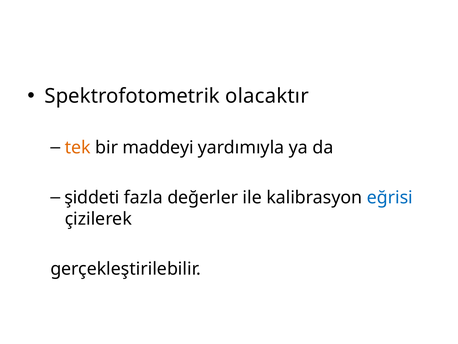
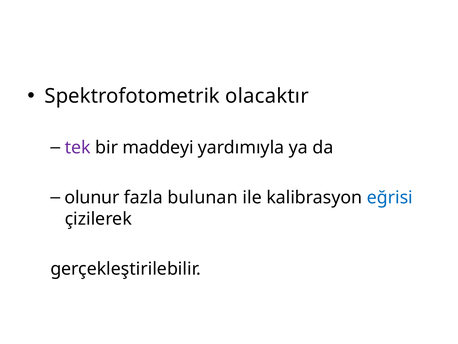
tek colour: orange -> purple
şiddeti: şiddeti -> olunur
değerler: değerler -> bulunan
